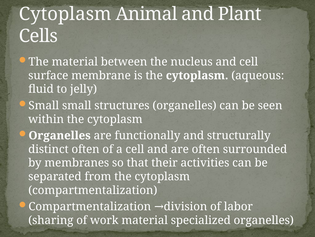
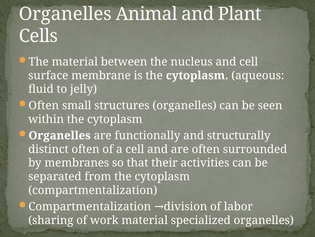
Cytoplasm at (65, 14): Cytoplasm -> Organelles
Small at (44, 105): Small -> Often
